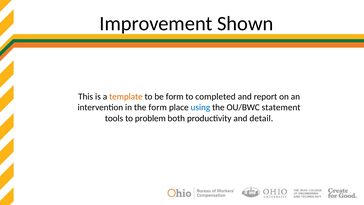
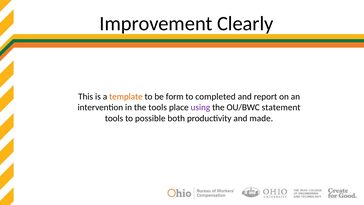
Shown: Shown -> Clearly
the form: form -> tools
using colour: blue -> purple
problem: problem -> possible
detail: detail -> made
